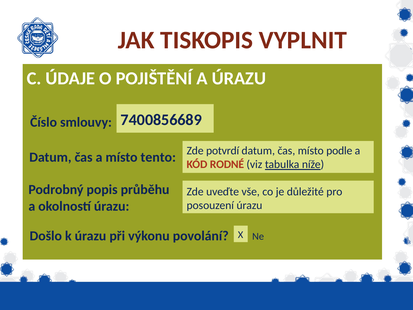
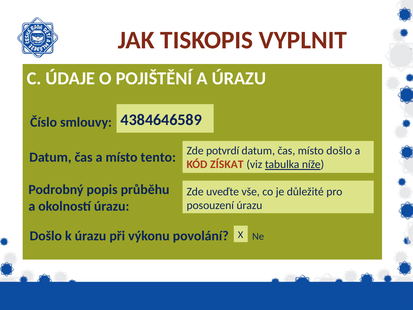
7400856689: 7400856689 -> 4384646589
místo podle: podle -> došlo
RODNÉ: RODNÉ -> ZÍSKAT
